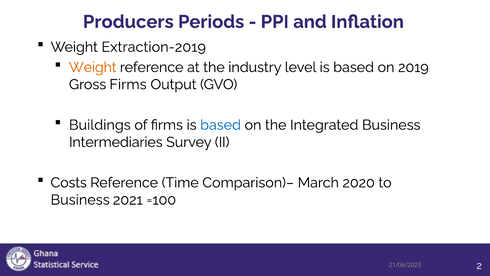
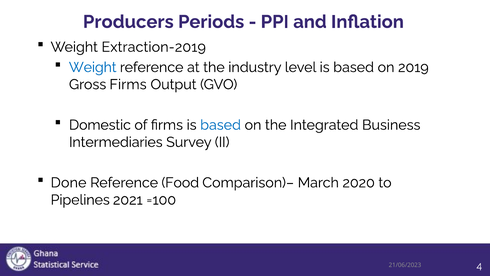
Weight at (93, 67) colour: orange -> blue
Buildings: Buildings -> Domestic
Costs: Costs -> Done
Time: Time -> Food
Business at (80, 200): Business -> Pipelines
2: 2 -> 4
